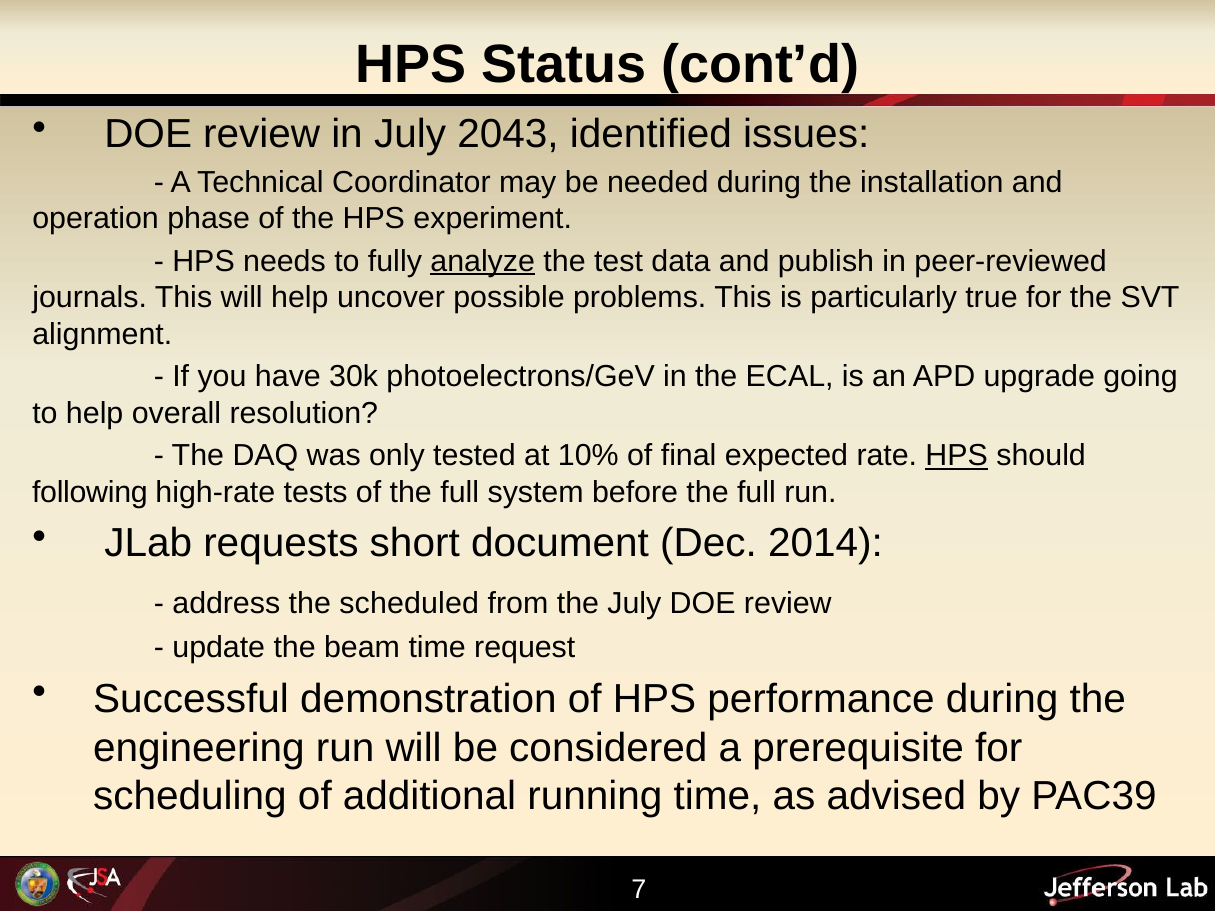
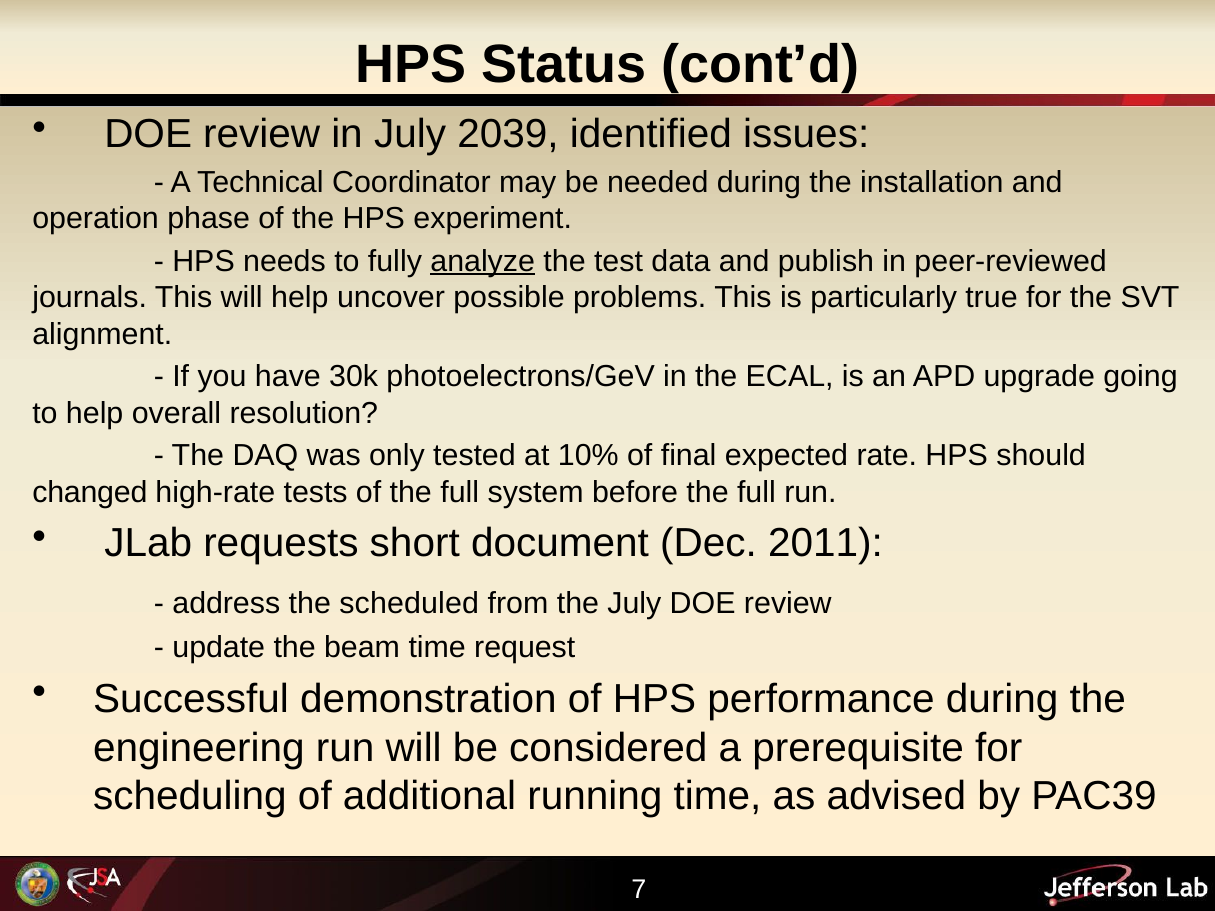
2043: 2043 -> 2039
HPS at (957, 456) underline: present -> none
following: following -> changed
2014: 2014 -> 2011
